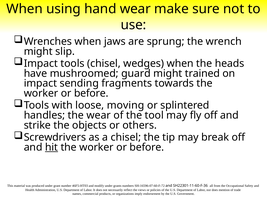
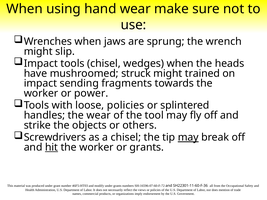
guard: guard -> struck
before at (91, 93): before -> power
loose moving: moving -> policies
may at (188, 138) underline: none -> present
before at (147, 147): before -> grants
